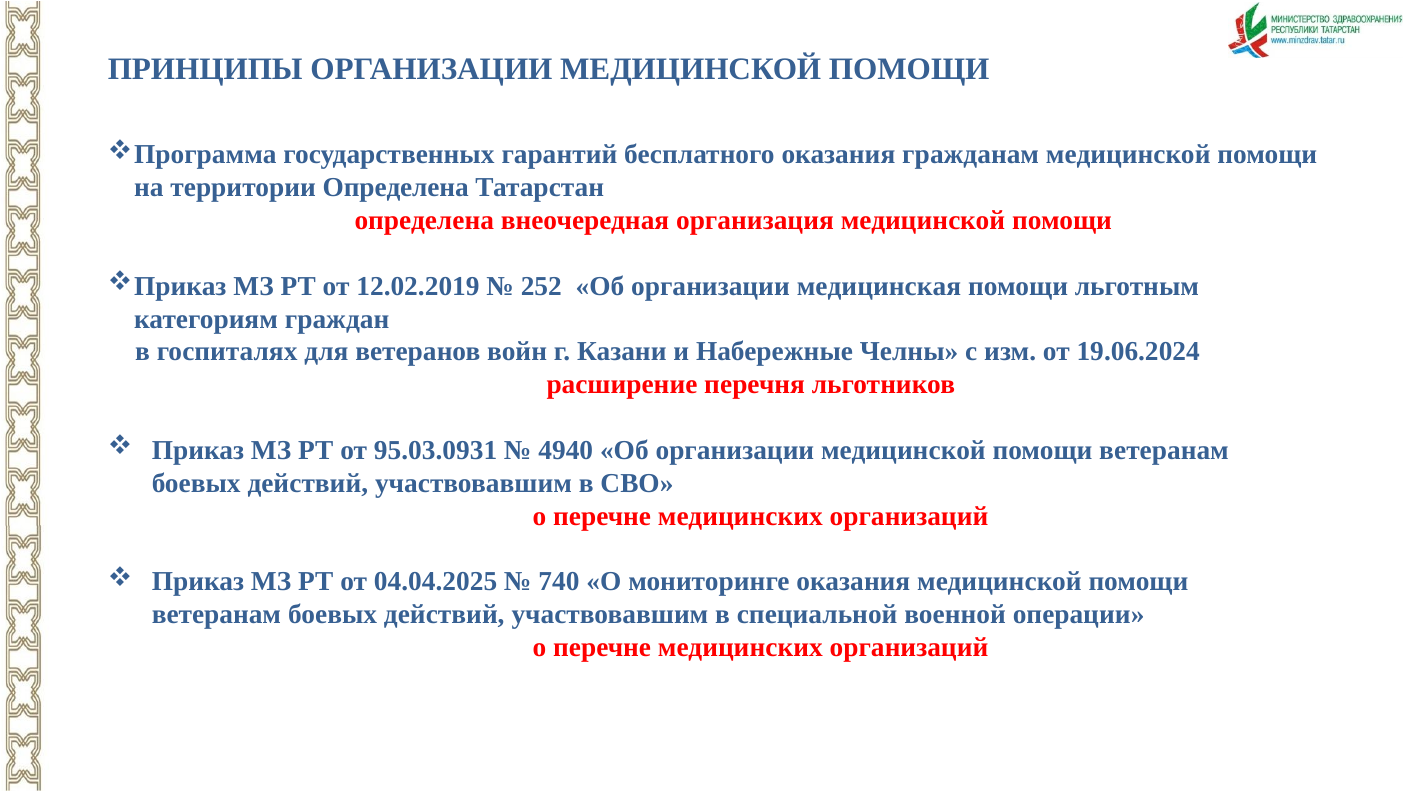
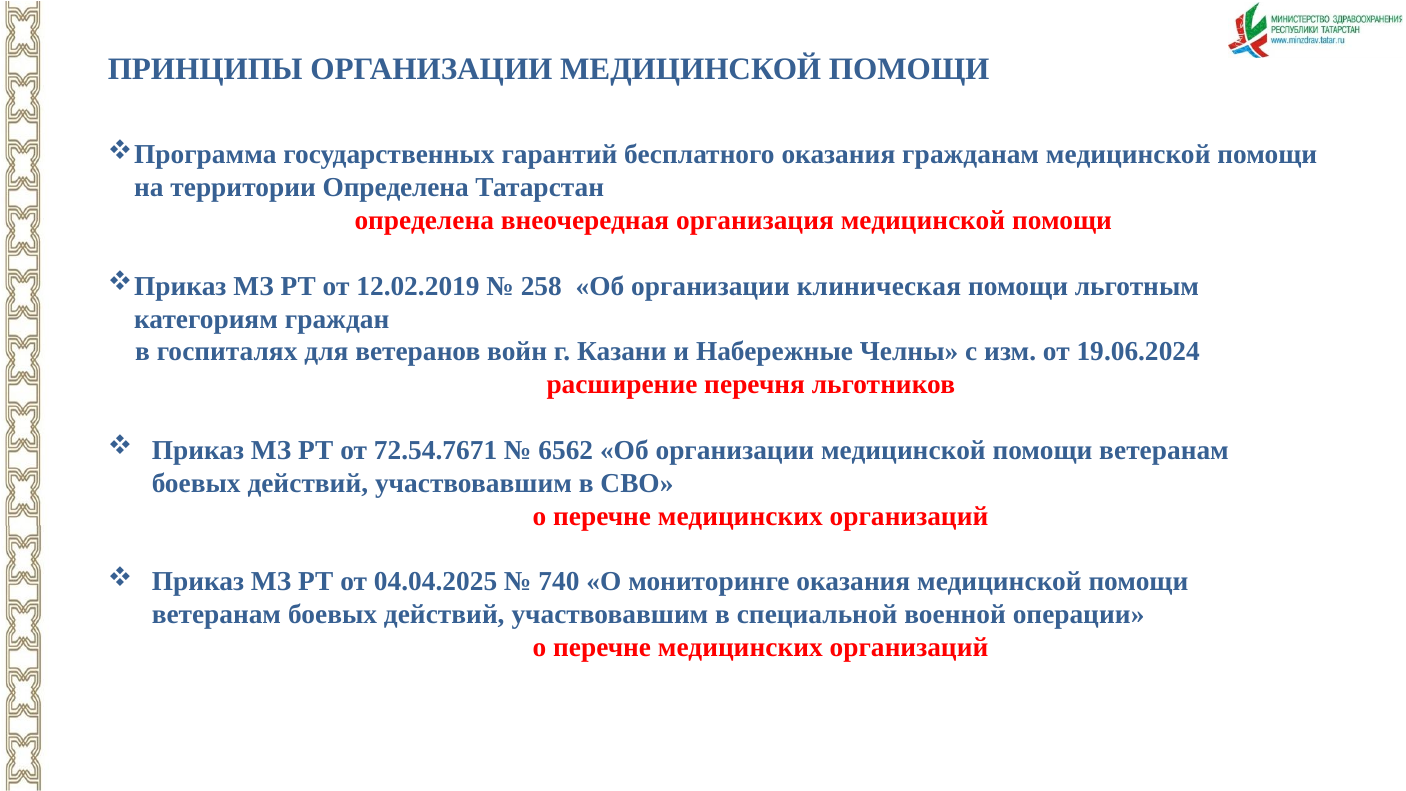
252: 252 -> 258
медицинская: медицинская -> клиническая
95.03.0931: 95.03.0931 -> 72.54.7671
4940: 4940 -> 6562
